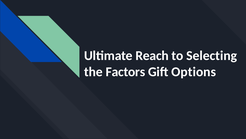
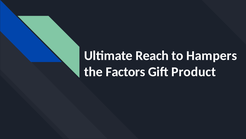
Selecting: Selecting -> Hampers
Options: Options -> Product
